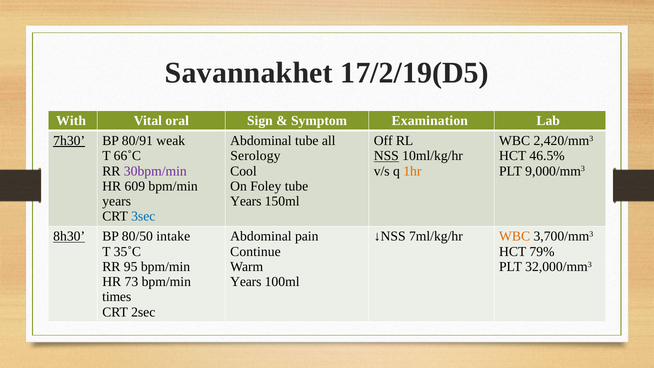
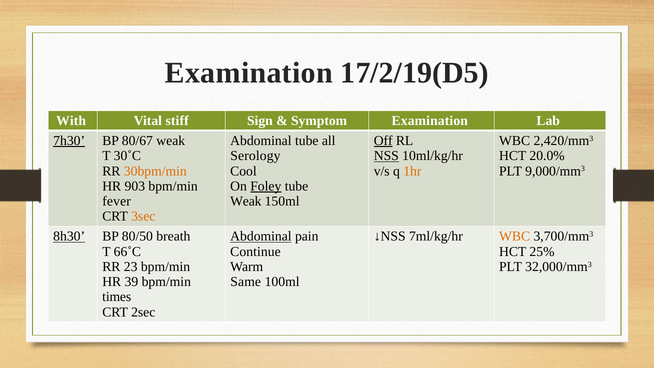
Savannakhet at (249, 73): Savannakhet -> Examination
oral: oral -> stiff
80/91: 80/91 -> 80/67
Off underline: none -> present
66˚C: 66˚C -> 30˚C
46.5%: 46.5% -> 20.0%
30bpm/min colour: purple -> orange
609: 609 -> 903
Foley underline: none -> present
years at (117, 201): years -> fever
Years at (246, 201): Years -> Weak
3sec colour: blue -> orange
intake: intake -> breath
Abdominal at (261, 236) underline: none -> present
35˚C: 35˚C -> 66˚C
79%: 79% -> 25%
95: 95 -> 23
73: 73 -> 39
Years at (246, 282): Years -> Same
